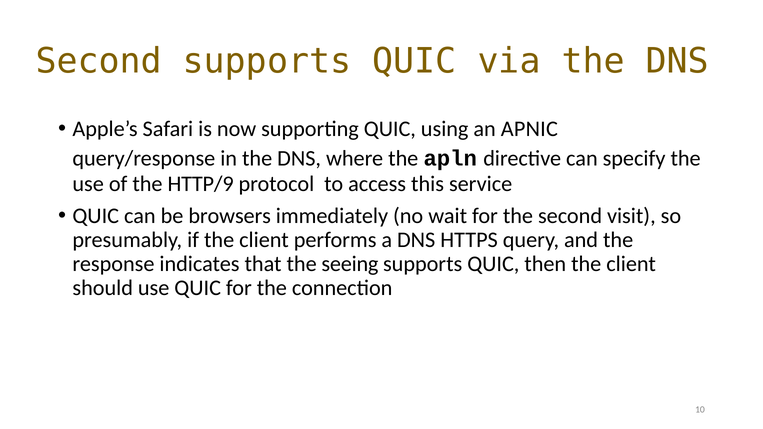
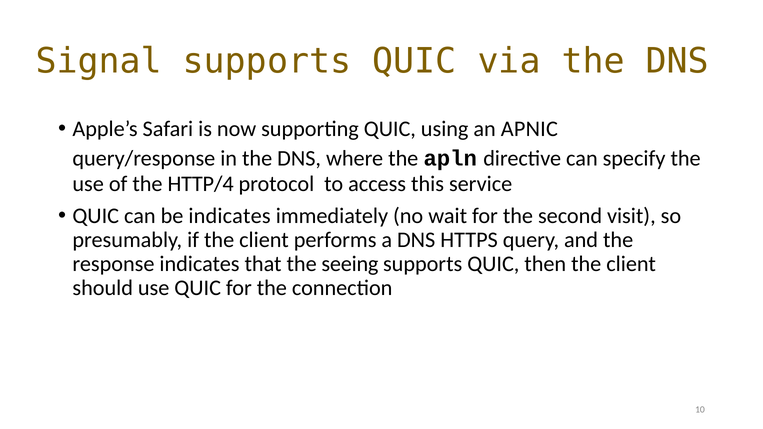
Second at (99, 61): Second -> Signal
HTTP/9: HTTP/9 -> HTTP/4
be browsers: browsers -> indicates
